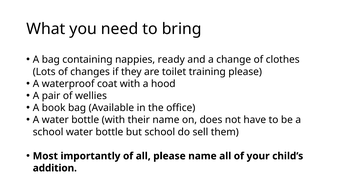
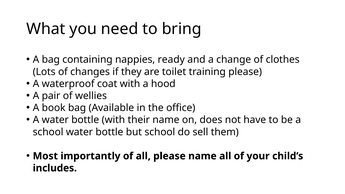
addition: addition -> includes
